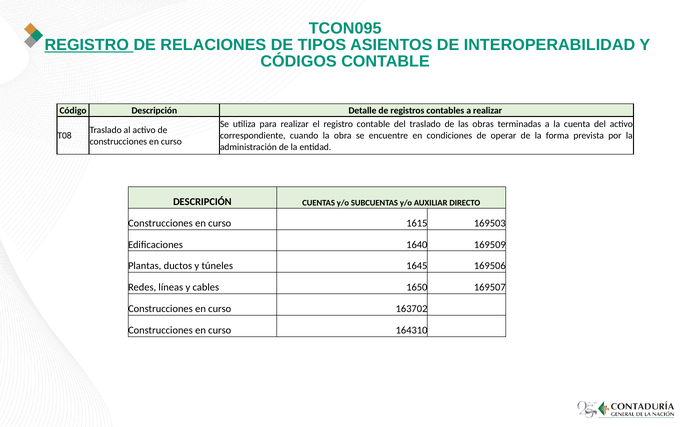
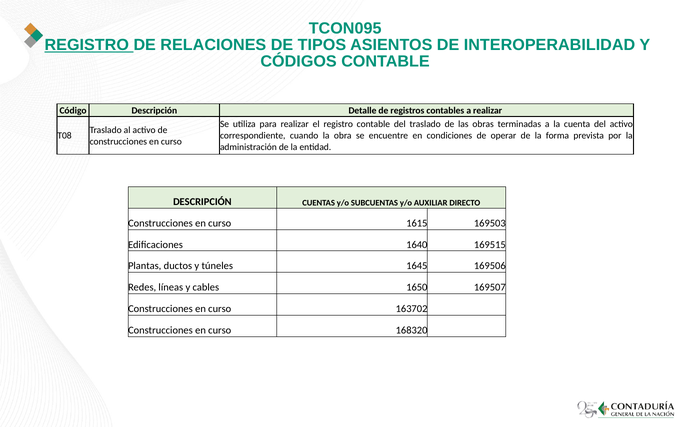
169509: 169509 -> 169515
164310: 164310 -> 168320
